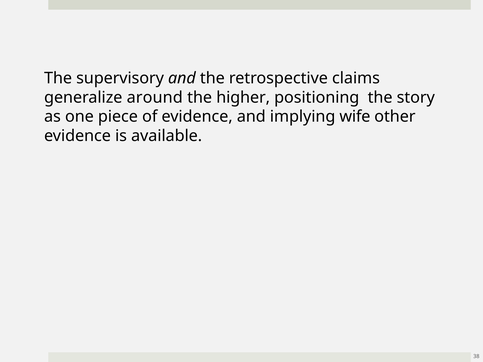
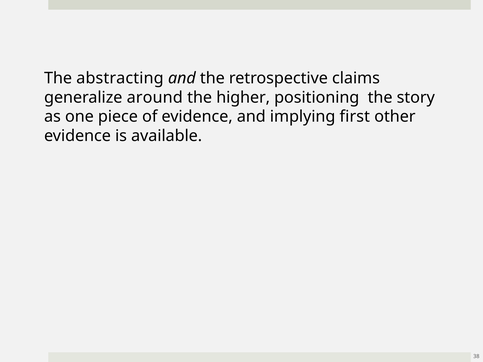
supervisory: supervisory -> abstracting
wife: wife -> first
